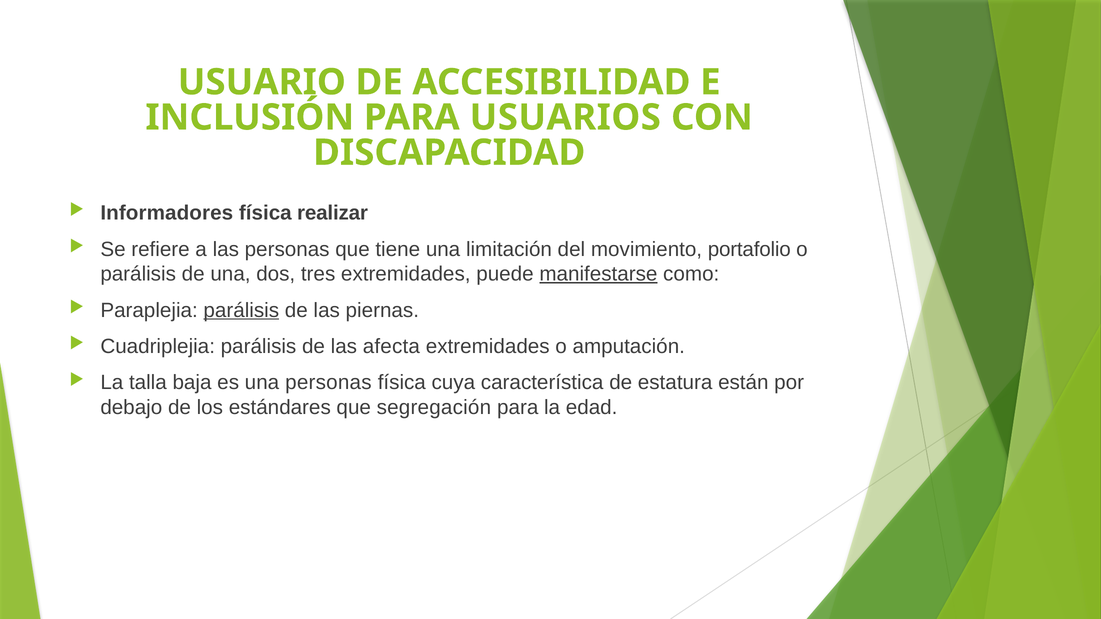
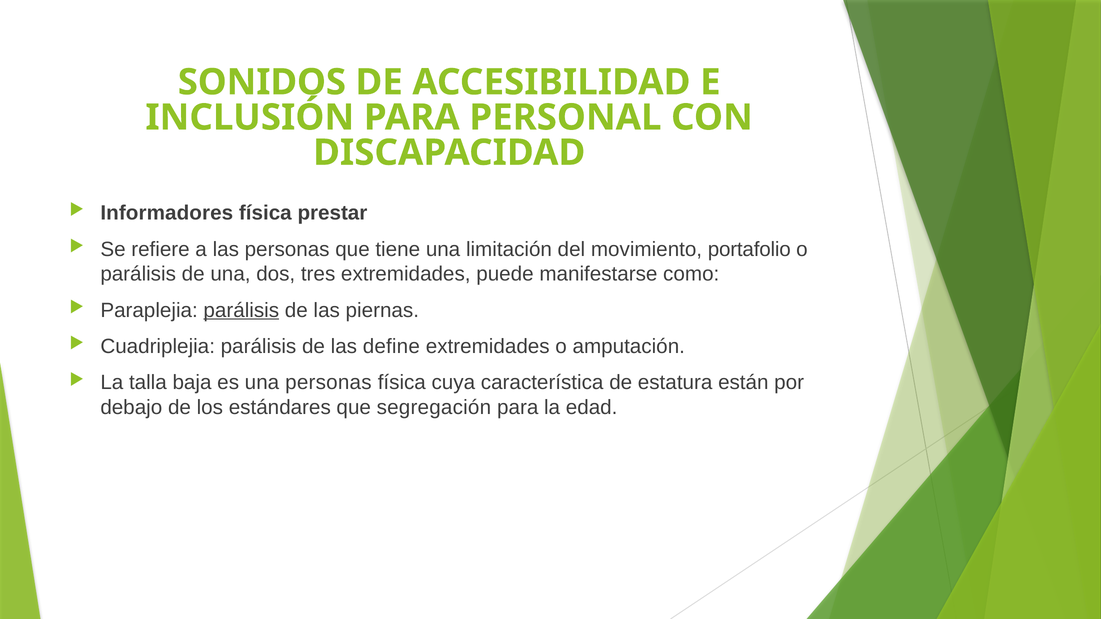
USUARIO: USUARIO -> SONIDOS
USUARIOS: USUARIOS -> PERSONAL
realizar: realizar -> prestar
manifestarse underline: present -> none
afecta: afecta -> define
